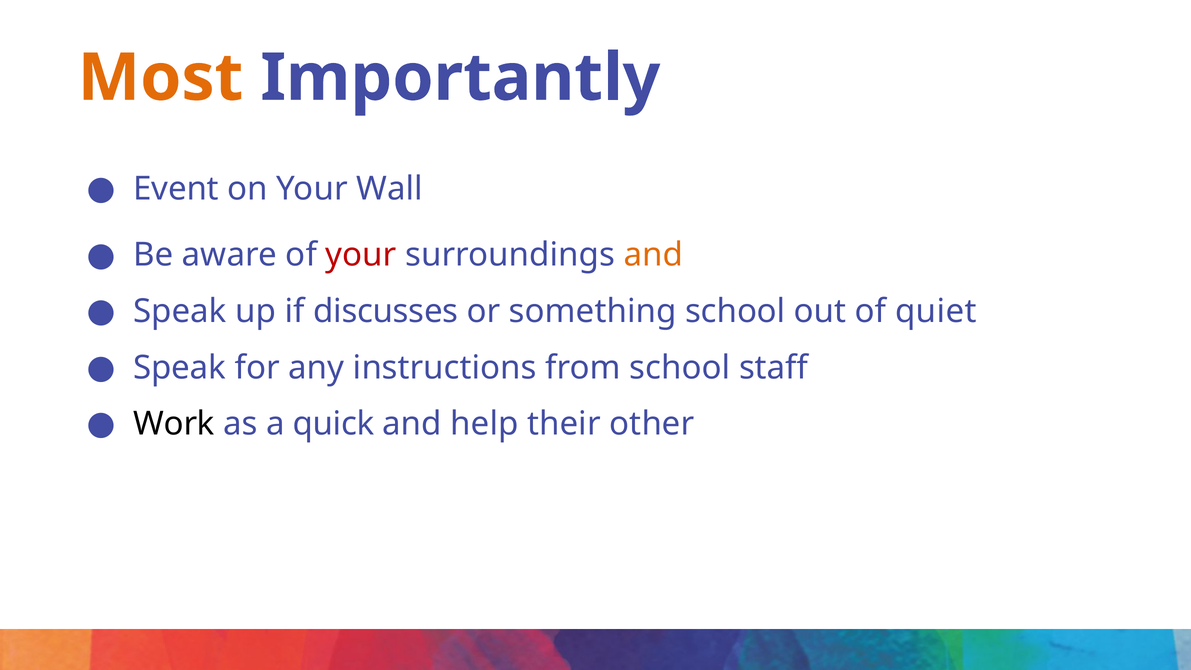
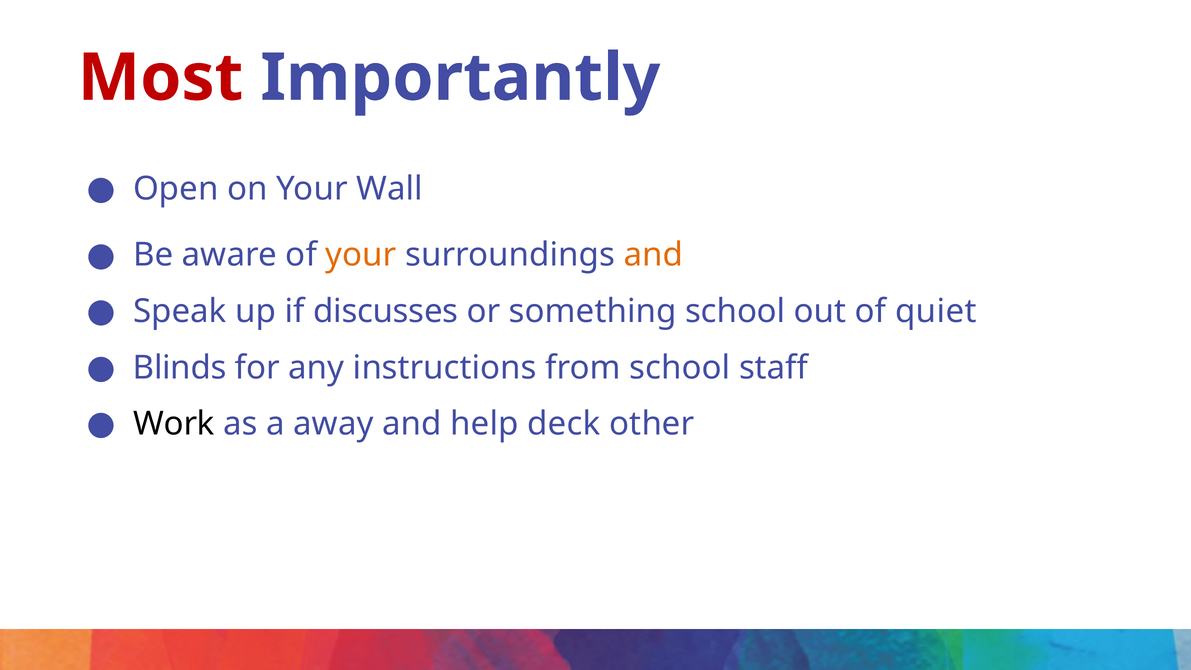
Most colour: orange -> red
Event: Event -> Open
your at (361, 255) colour: red -> orange
Speak at (180, 368): Speak -> Blinds
quick: quick -> away
their: their -> deck
